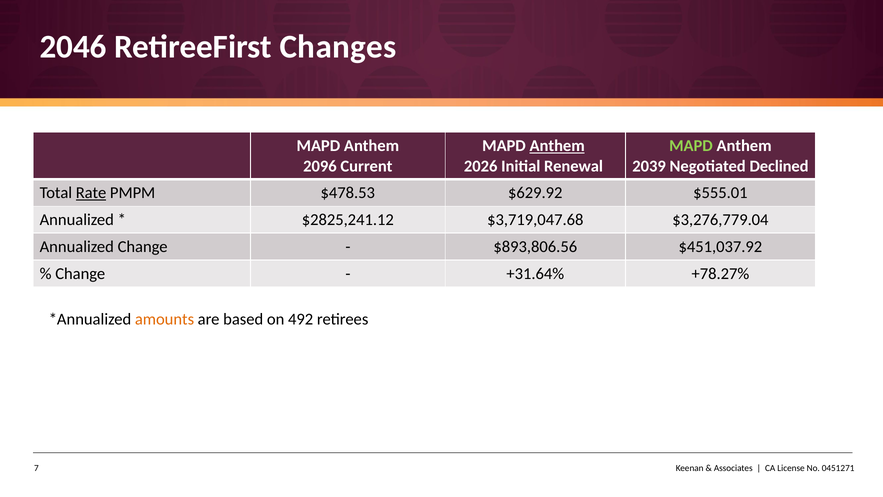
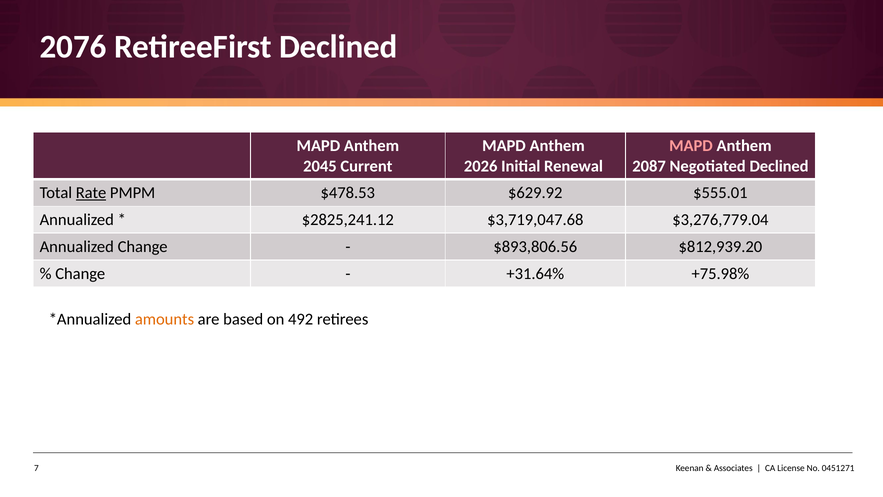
2046: 2046 -> 2076
RetireeFirst Changes: Changes -> Declined
Anthem at (557, 146) underline: present -> none
MAPD at (691, 146) colour: light green -> pink
2096: 2096 -> 2045
2039: 2039 -> 2087
$451,037.92: $451,037.92 -> $812,939.20
+78.27%: +78.27% -> +75.98%
